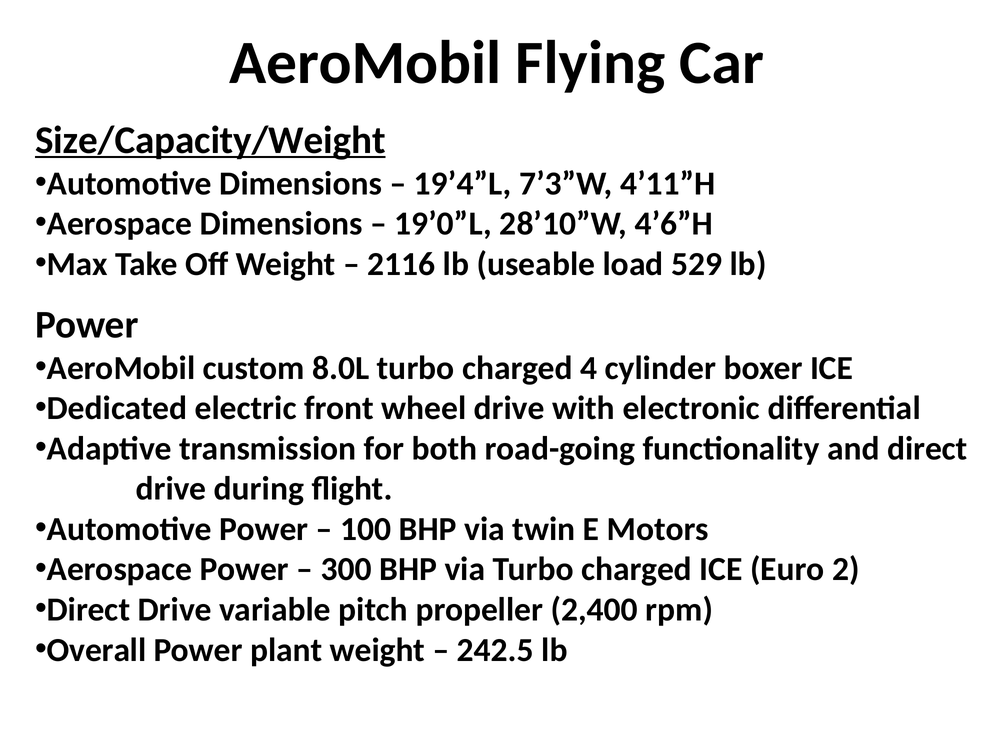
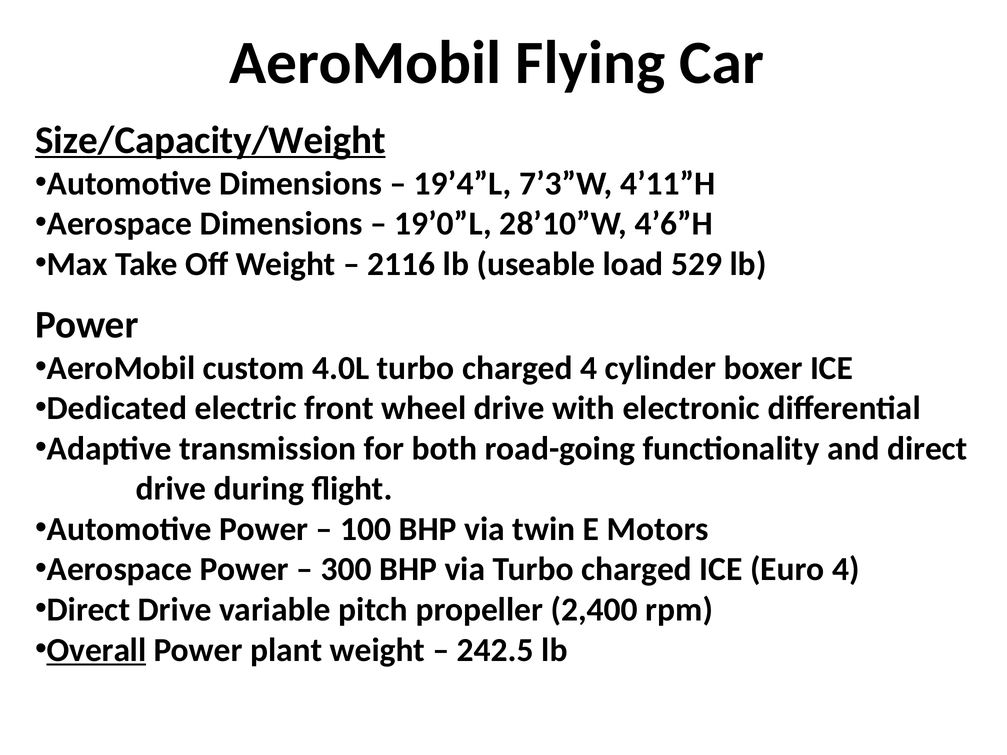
8.0L: 8.0L -> 4.0L
Euro 2: 2 -> 4
Overall underline: none -> present
